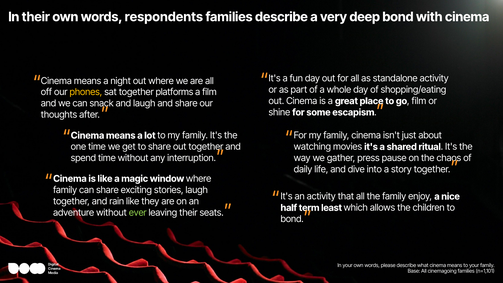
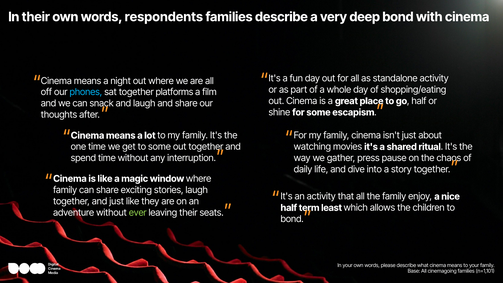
phones colour: yellow -> light blue
go film: film -> half
to share: share -> some
and rain: rain -> just
